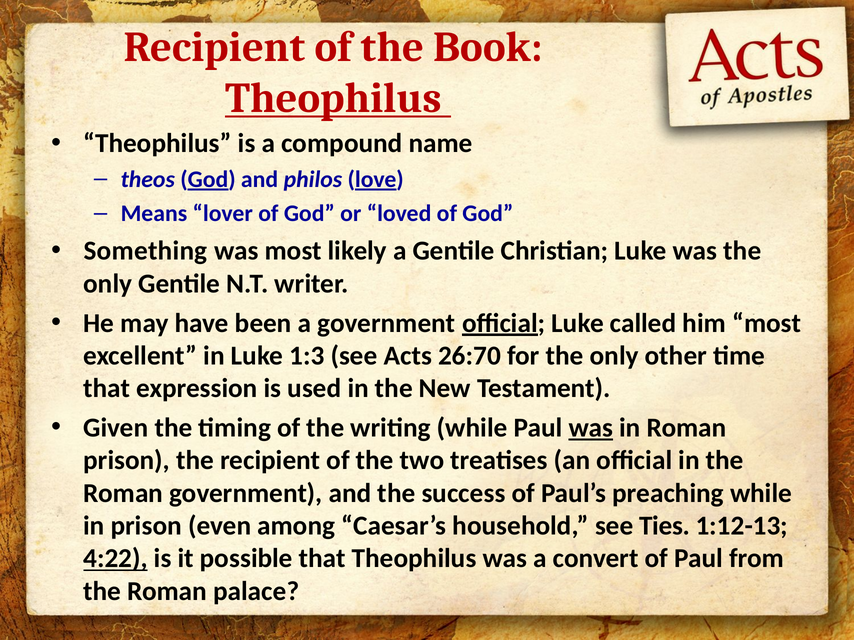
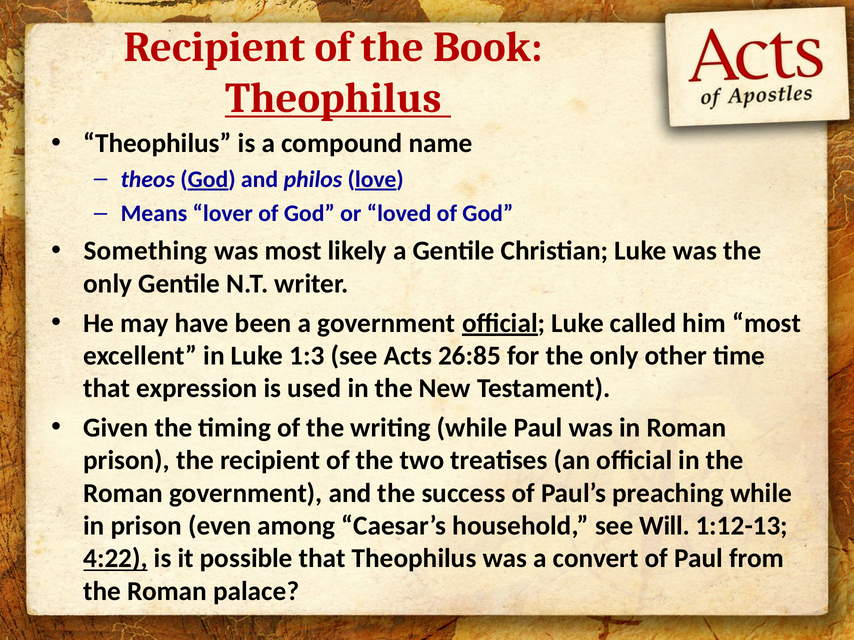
26:70: 26:70 -> 26:85
was at (591, 428) underline: present -> none
Ties: Ties -> Will
